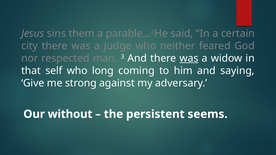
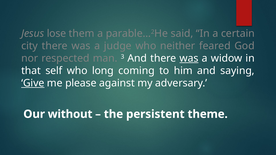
sins: sins -> lose
Give underline: none -> present
strong: strong -> please
seems: seems -> theme
